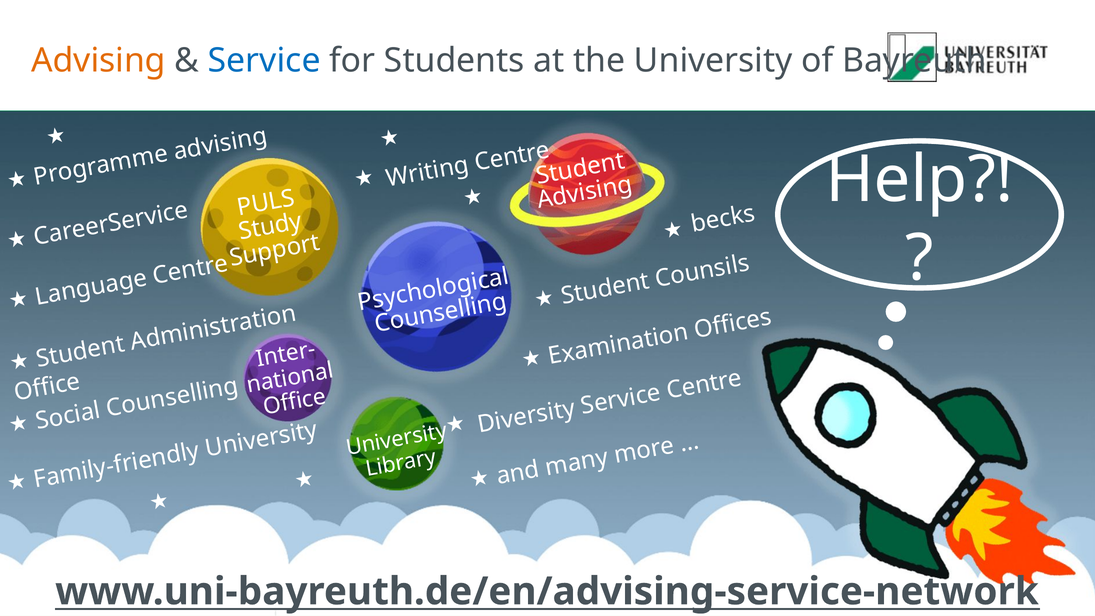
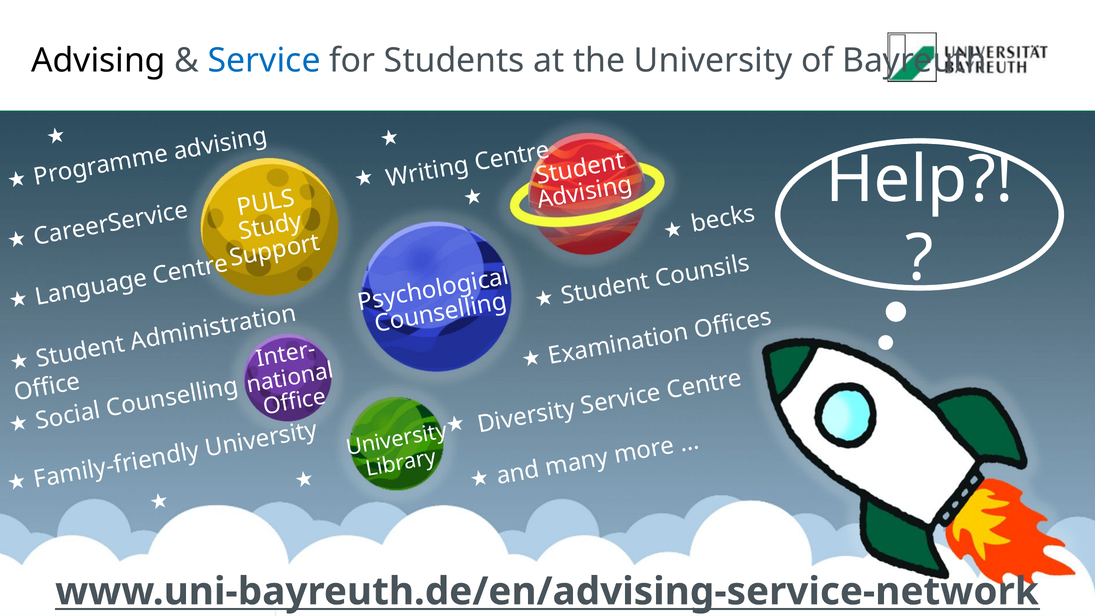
Advising colour: orange -> black
